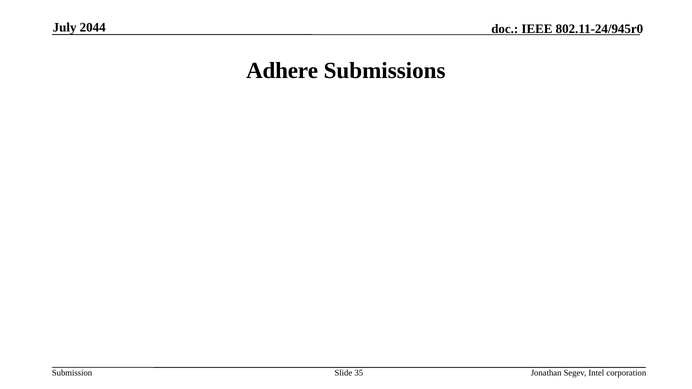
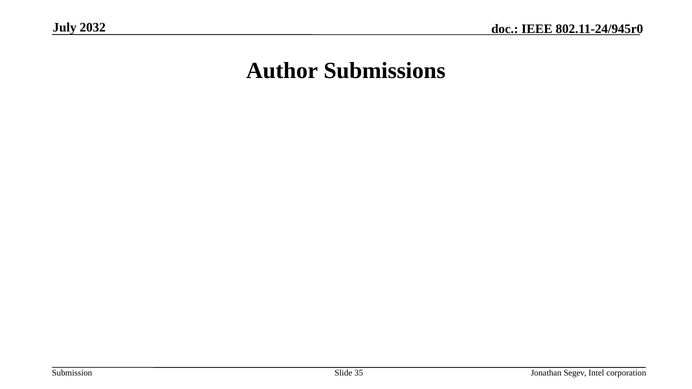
2044: 2044 -> 2032
Adhere: Adhere -> Author
